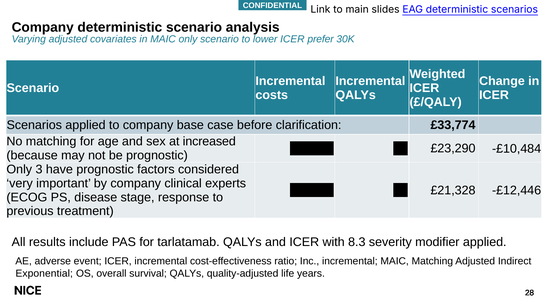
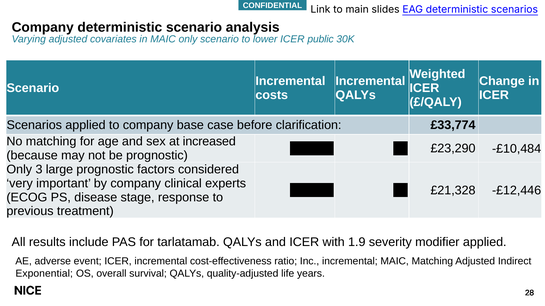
prefer: prefer -> public
have: have -> large
8.3: 8.3 -> 1.9
